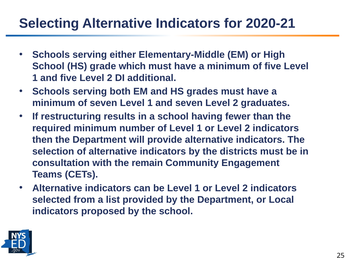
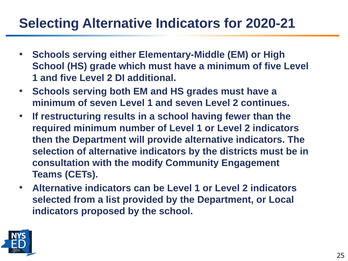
graduates: graduates -> continues
remain: remain -> modify
